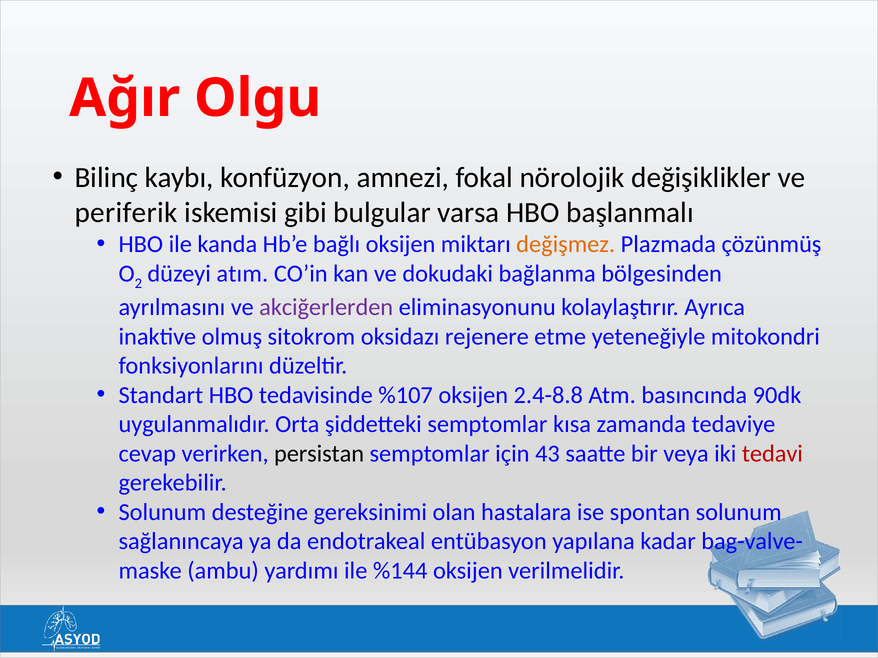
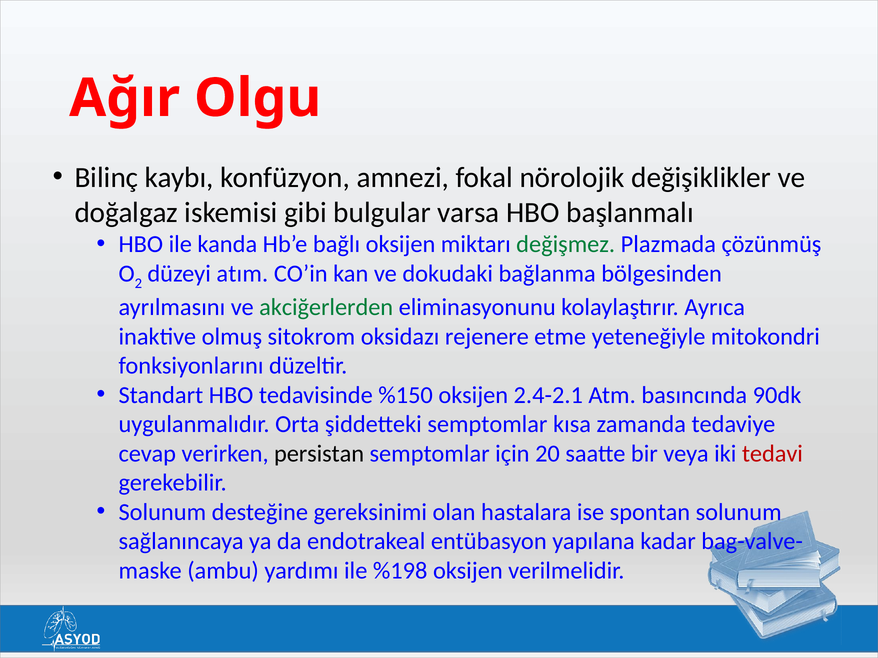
periferik: periferik -> doğalgaz
değişmez colour: orange -> green
akciğerlerden colour: purple -> green
%107: %107 -> %150
2.4-8.8: 2.4-8.8 -> 2.4-2.1
43: 43 -> 20
%144: %144 -> %198
